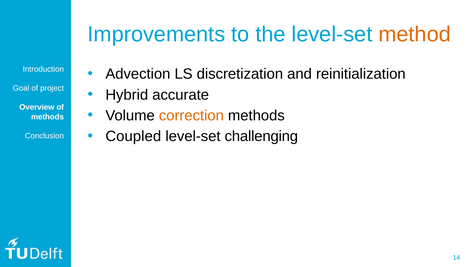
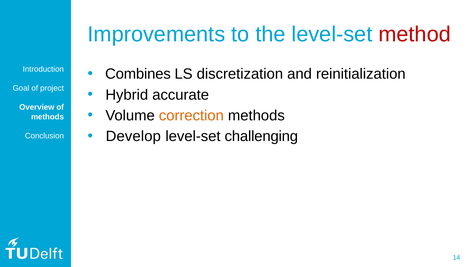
method colour: orange -> red
Advection: Advection -> Combines
Coupled: Coupled -> Develop
